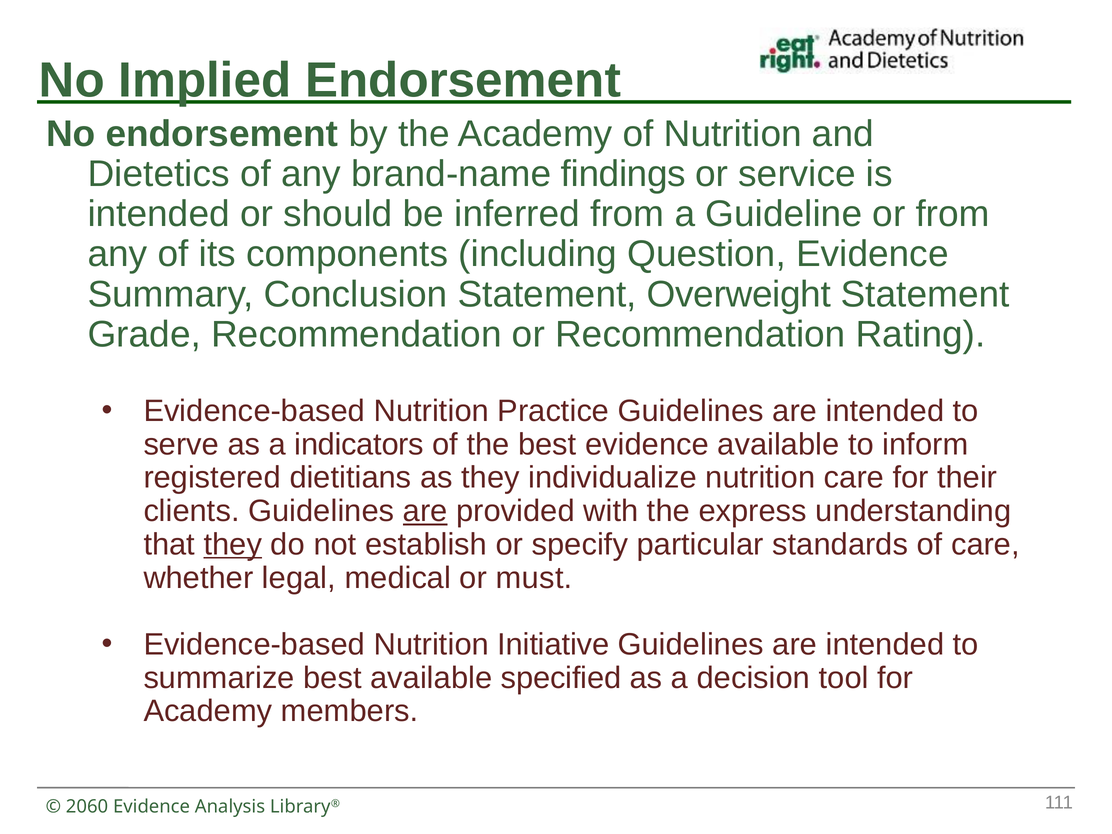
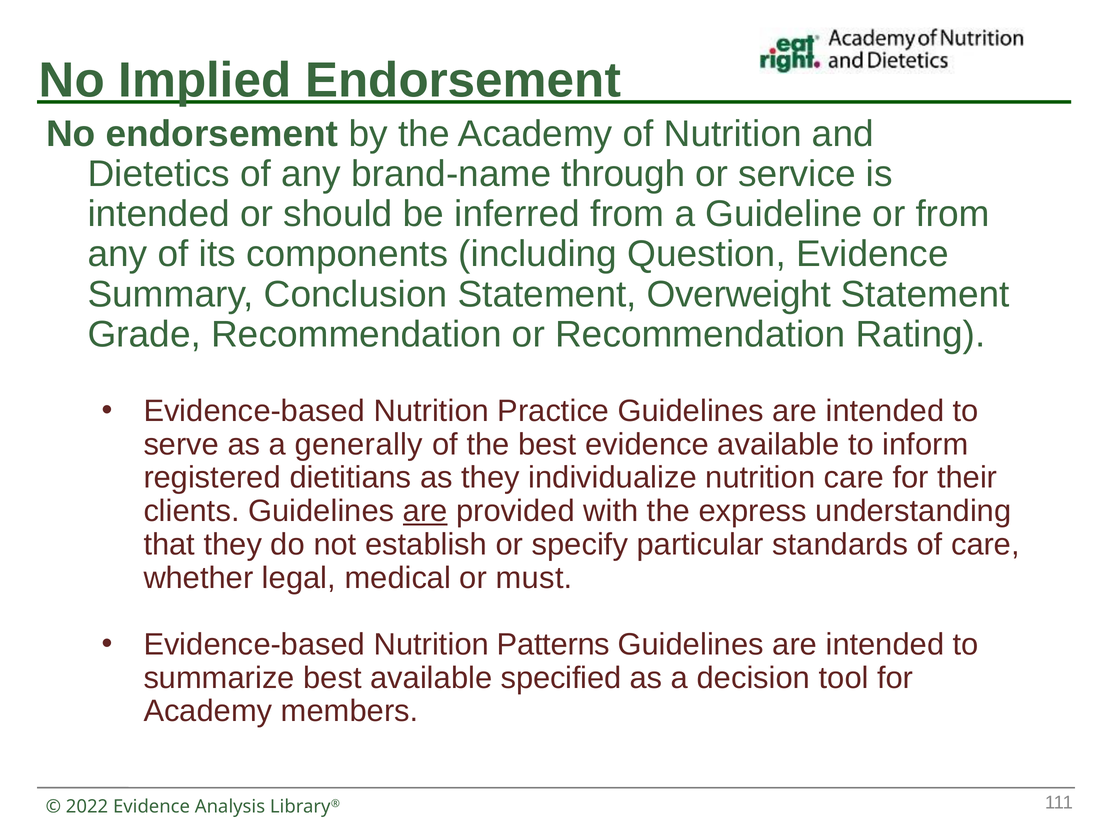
findings: findings -> through
indicators: indicators -> generally
they at (233, 544) underline: present -> none
Initiative: Initiative -> Patterns
2060: 2060 -> 2022
